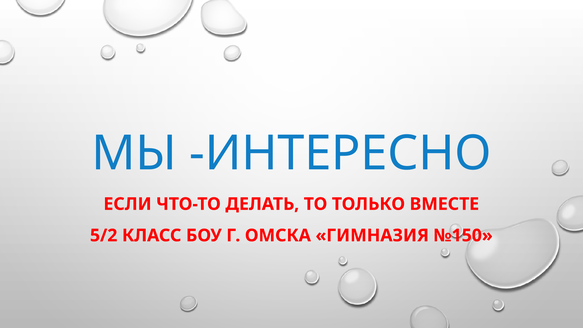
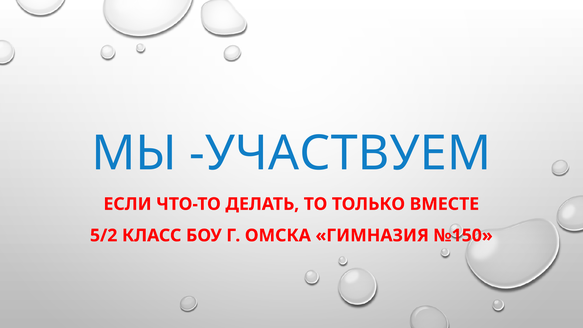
ИНТЕРЕСНО: ИНТЕРЕСНО -> УЧАСТВУЕМ
